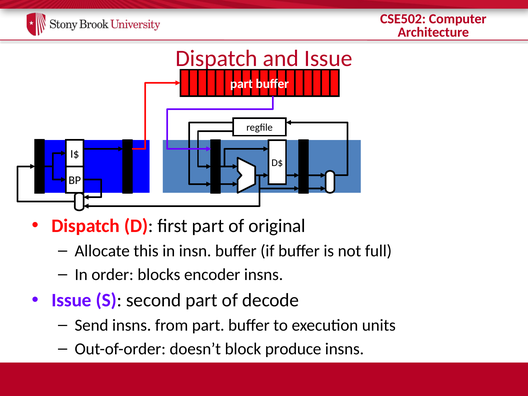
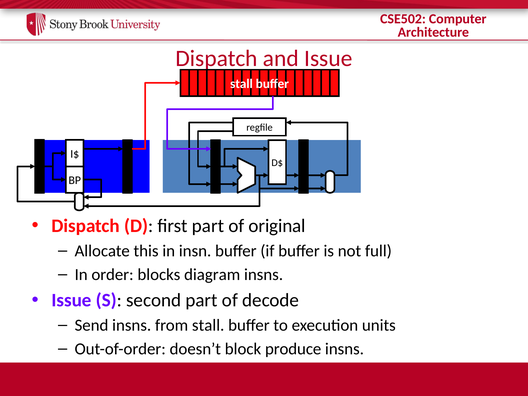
part at (241, 84): part -> stall
encoder: encoder -> diagram
from part: part -> stall
